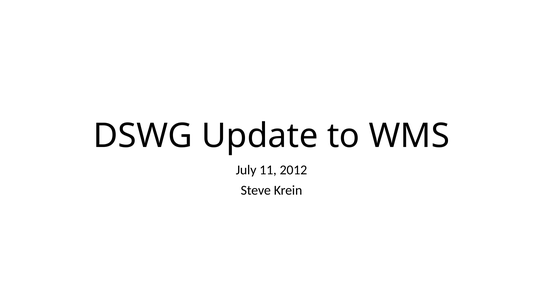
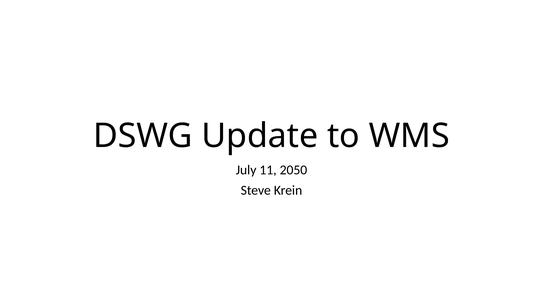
2012: 2012 -> 2050
